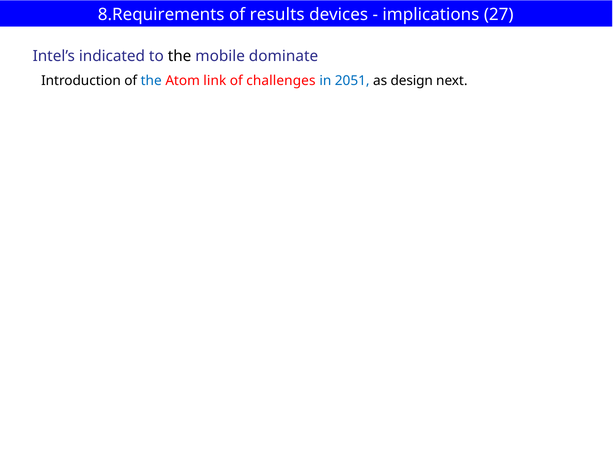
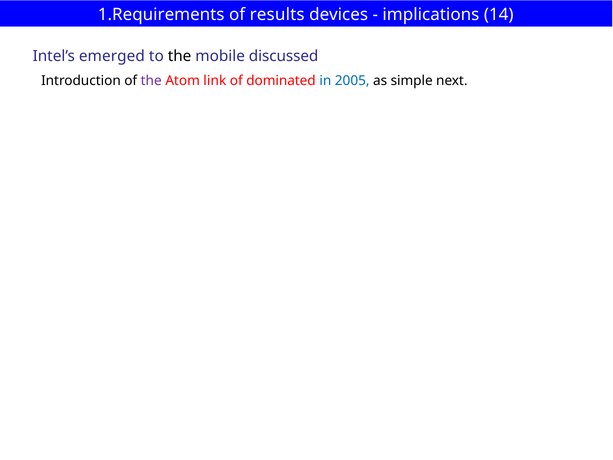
8.Requirements: 8.Requirements -> 1.Requirements
27: 27 -> 14
indicated: indicated -> emerged
dominate: dominate -> discussed
the at (151, 81) colour: blue -> purple
challenges: challenges -> dominated
2051: 2051 -> 2005
design: design -> simple
